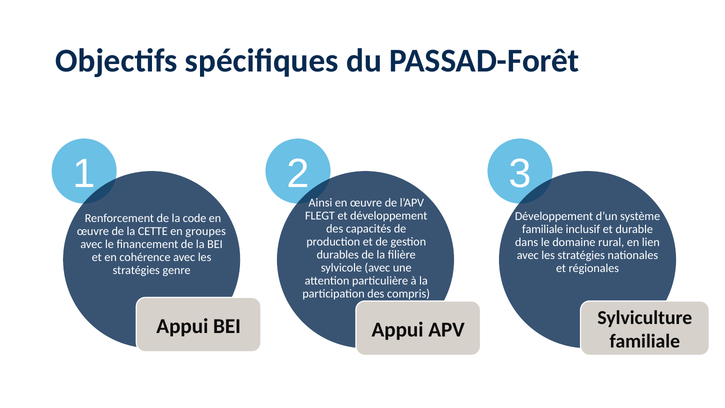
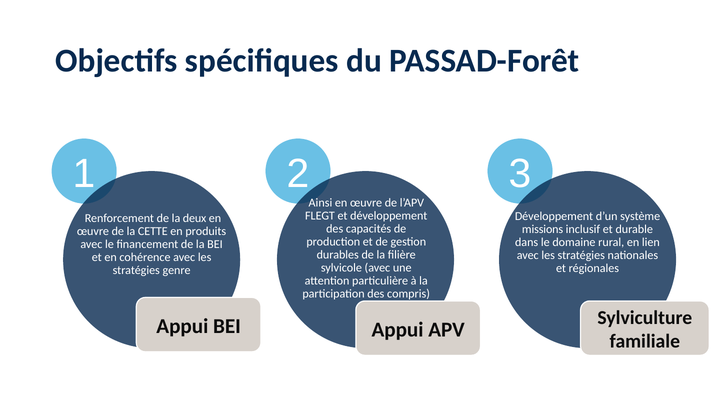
code: code -> deux
familiale at (543, 229): familiale -> missions
groupes: groupes -> produits
